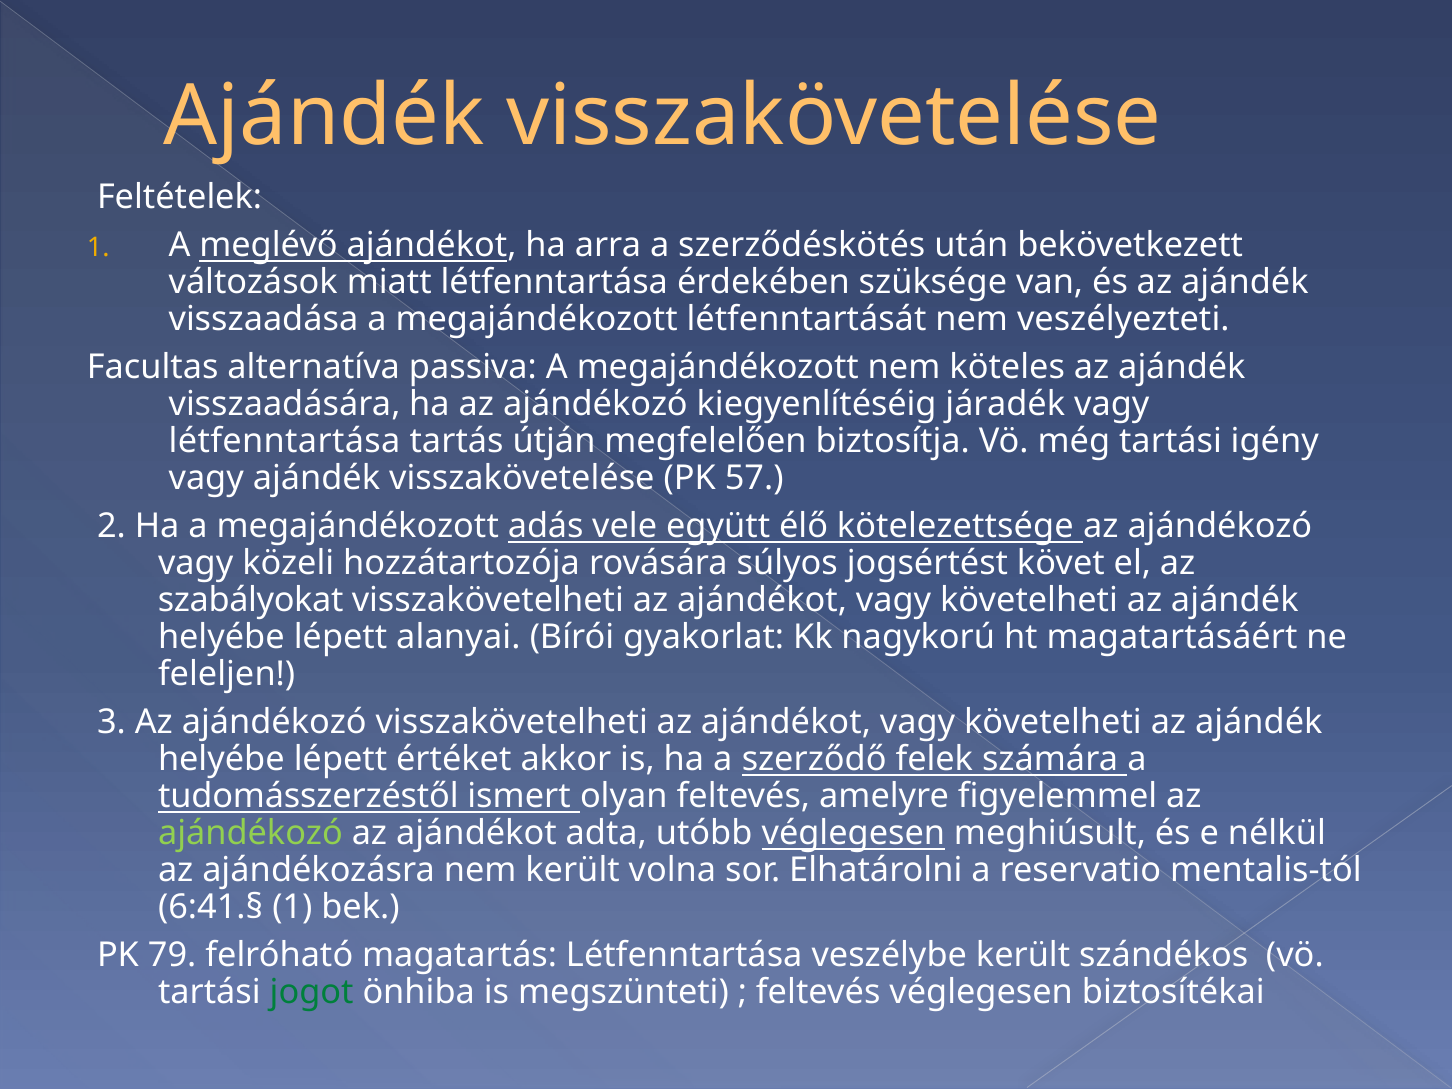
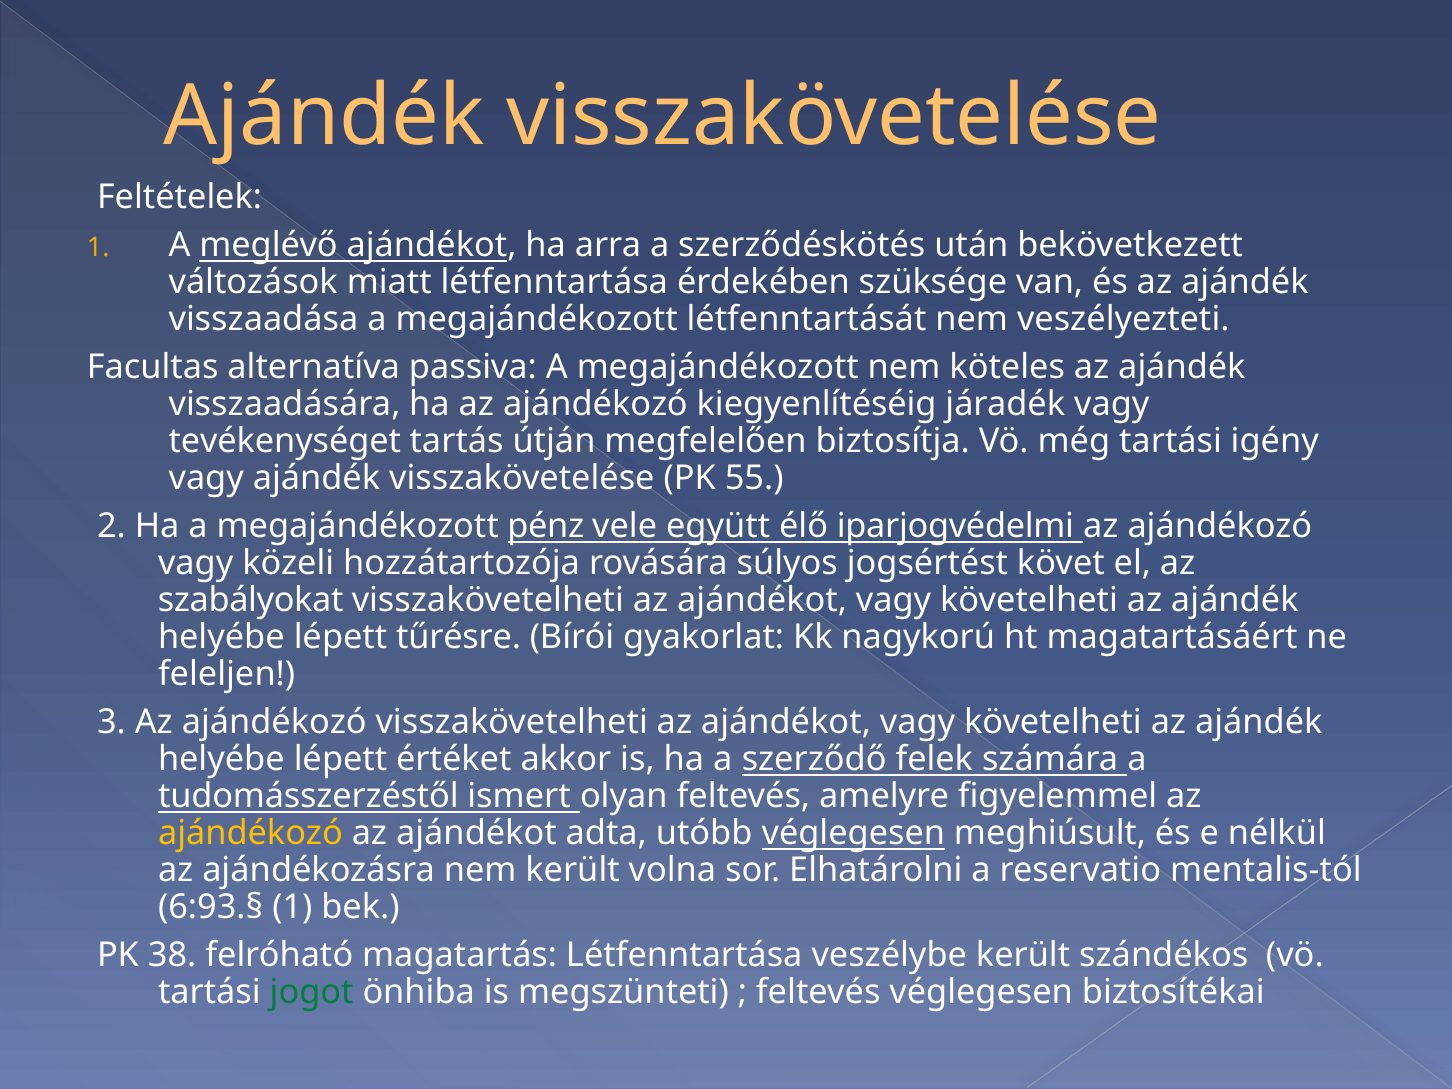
létfenntartása at (285, 441): létfenntartása -> tevékenységet
57: 57 -> 55
adás: adás -> pénz
kötelezettsége: kötelezettsége -> iparjogvédelmi
alanyai: alanyai -> tűrésre
ajándékozó at (250, 833) colour: light green -> yellow
6:41.§: 6:41.§ -> 6:93.§
79: 79 -> 38
